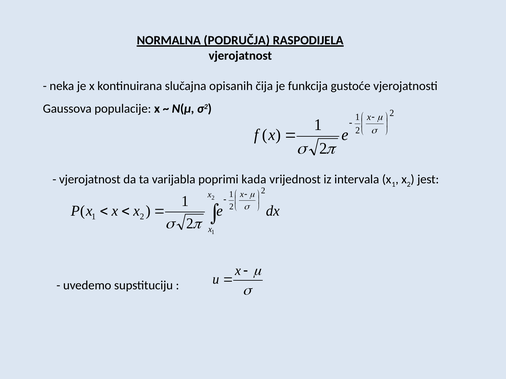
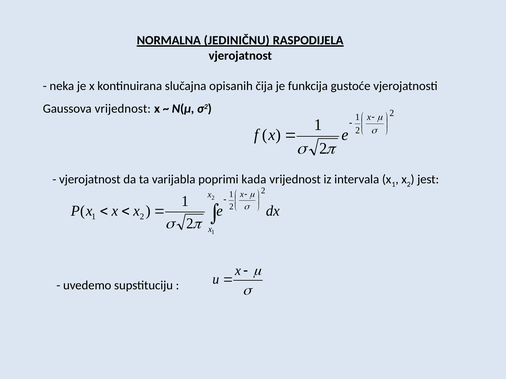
PODRUČJA: PODRUČJA -> JEDINIČNU
Gaussova populacije: populacije -> vrijednost
